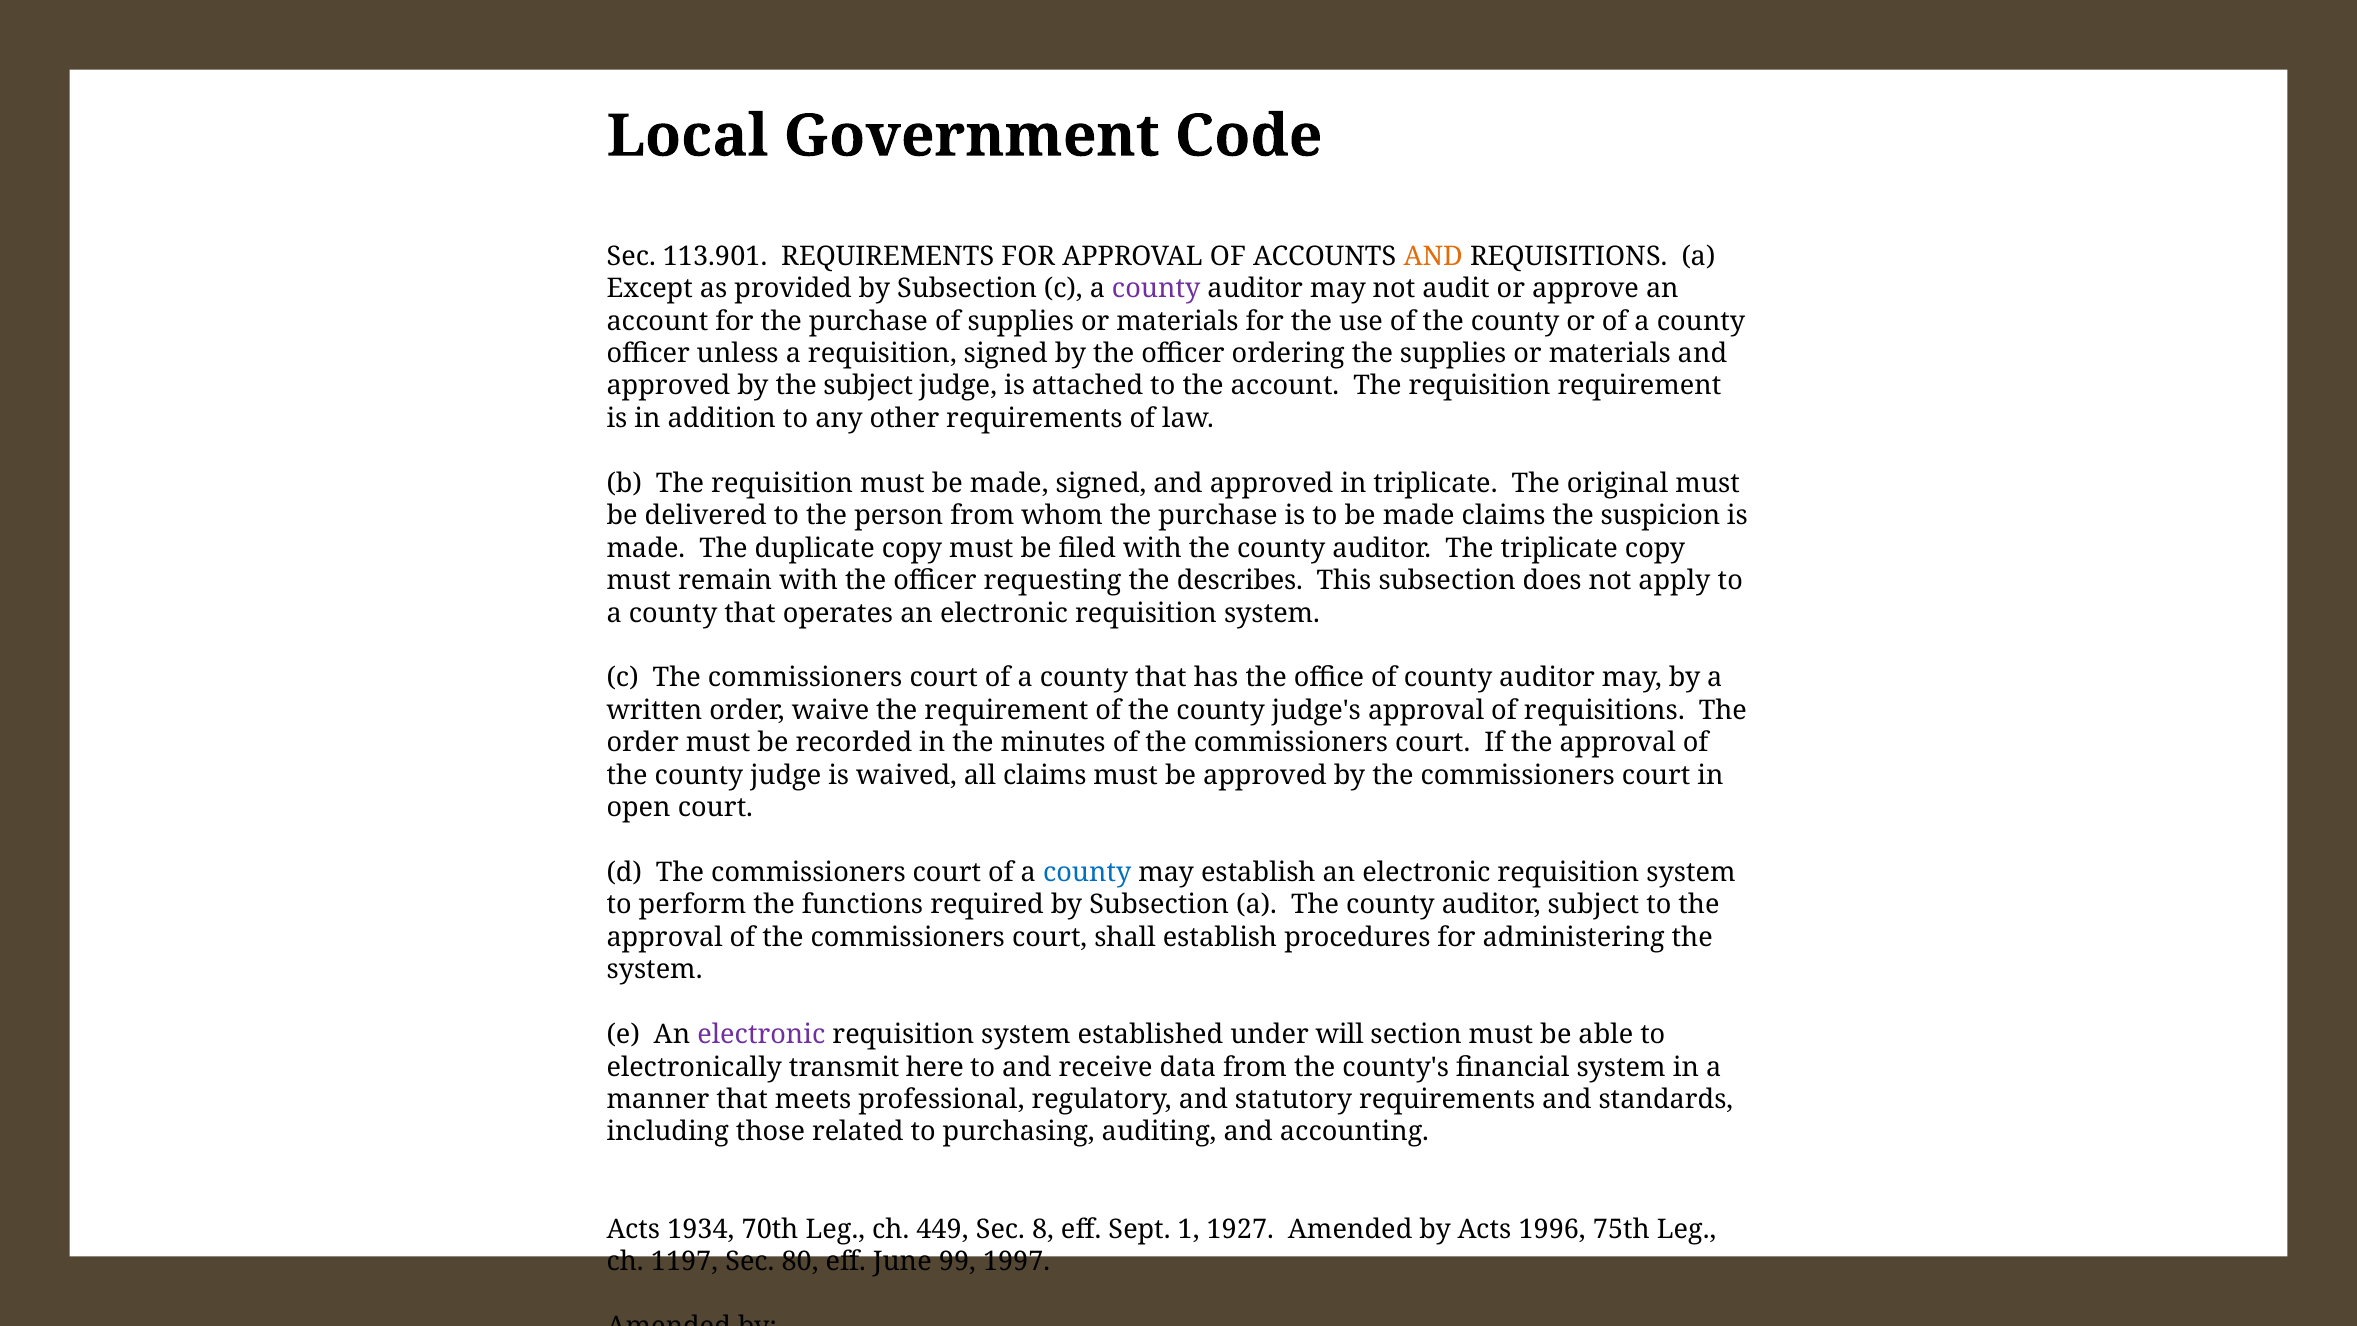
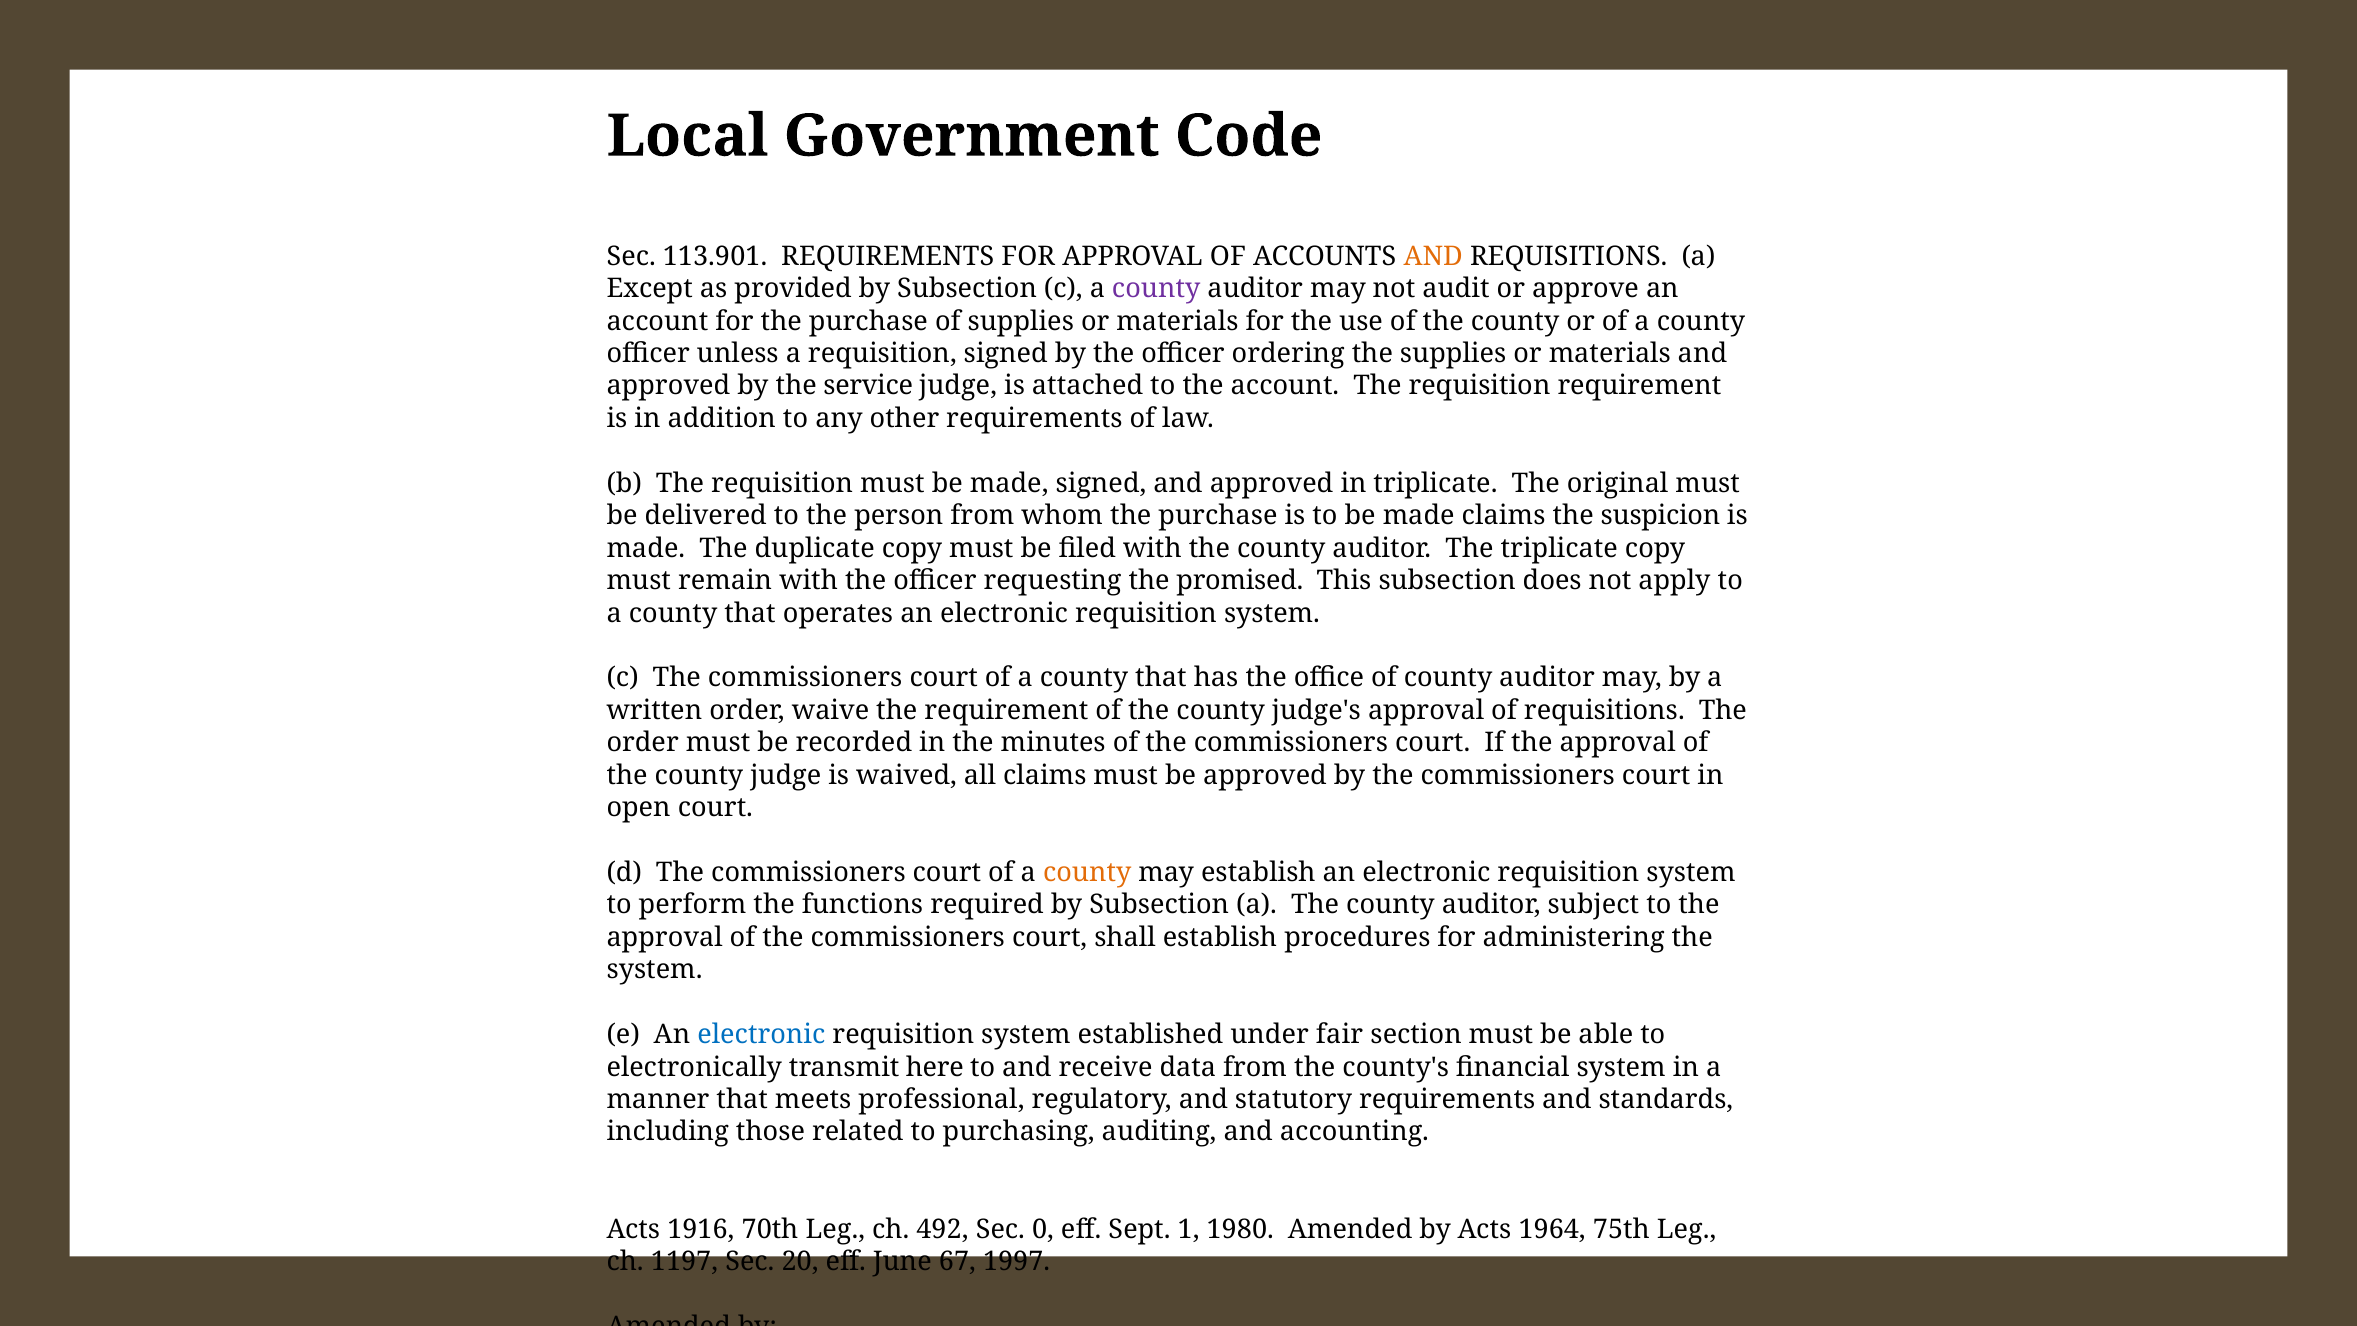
the subject: subject -> service
describes: describes -> promised
county at (1087, 872) colour: blue -> orange
electronic at (761, 1035) colour: purple -> blue
will: will -> fair
1934: 1934 -> 1916
449: 449 -> 492
8: 8 -> 0
1927: 1927 -> 1980
1996: 1996 -> 1964
80: 80 -> 20
99: 99 -> 67
